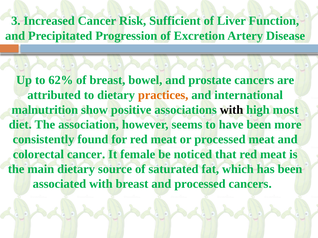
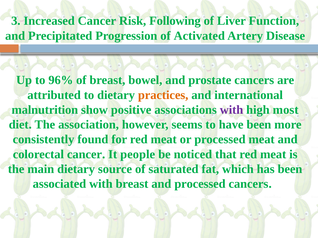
Sufficient: Sufficient -> Following
Excretion: Excretion -> Activated
62%: 62% -> 96%
with at (232, 110) colour: black -> purple
female: female -> people
